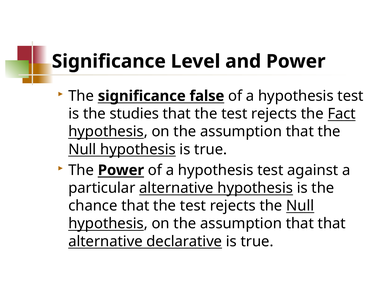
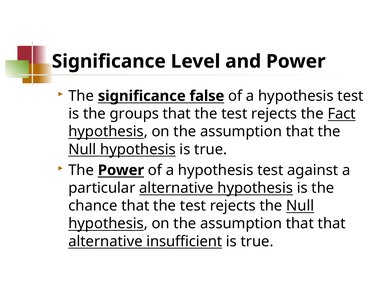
studies: studies -> groups
declarative: declarative -> insufficient
